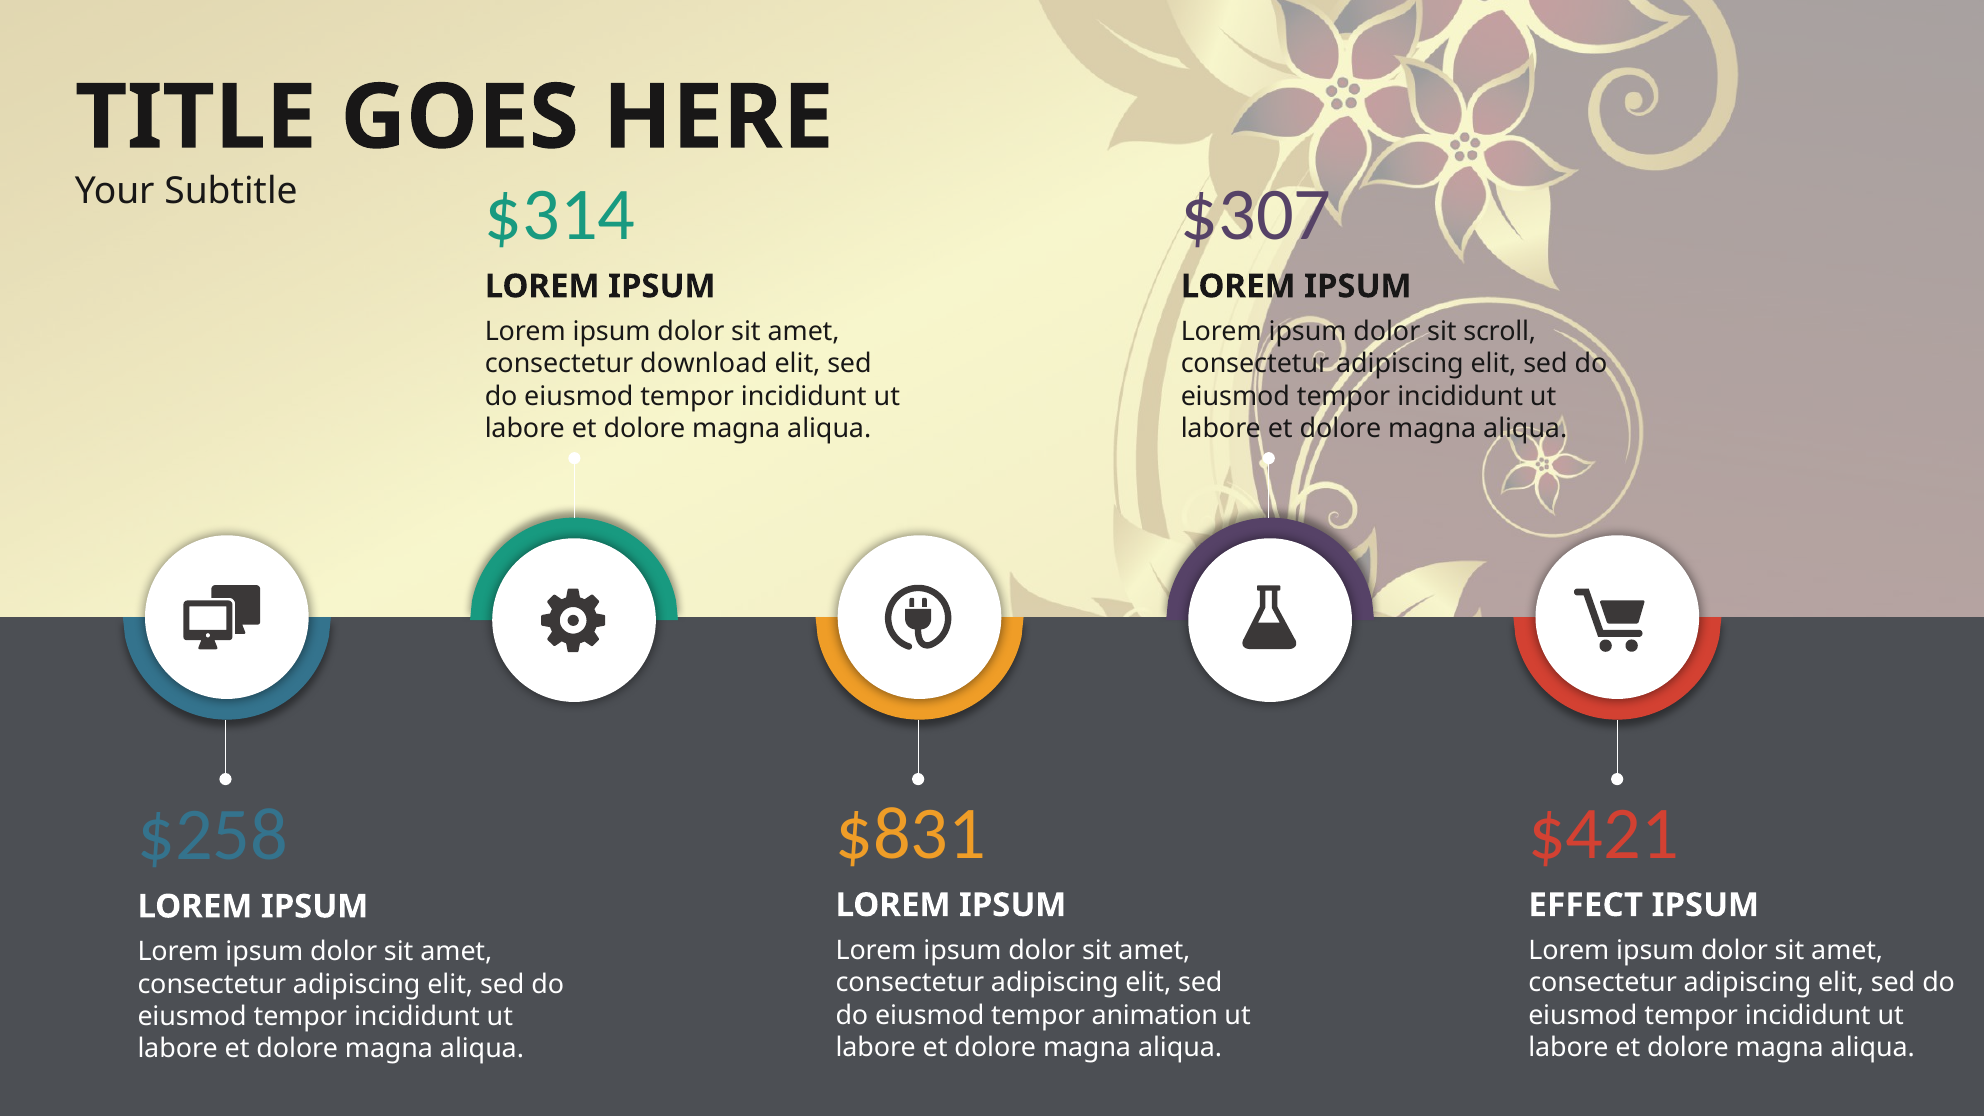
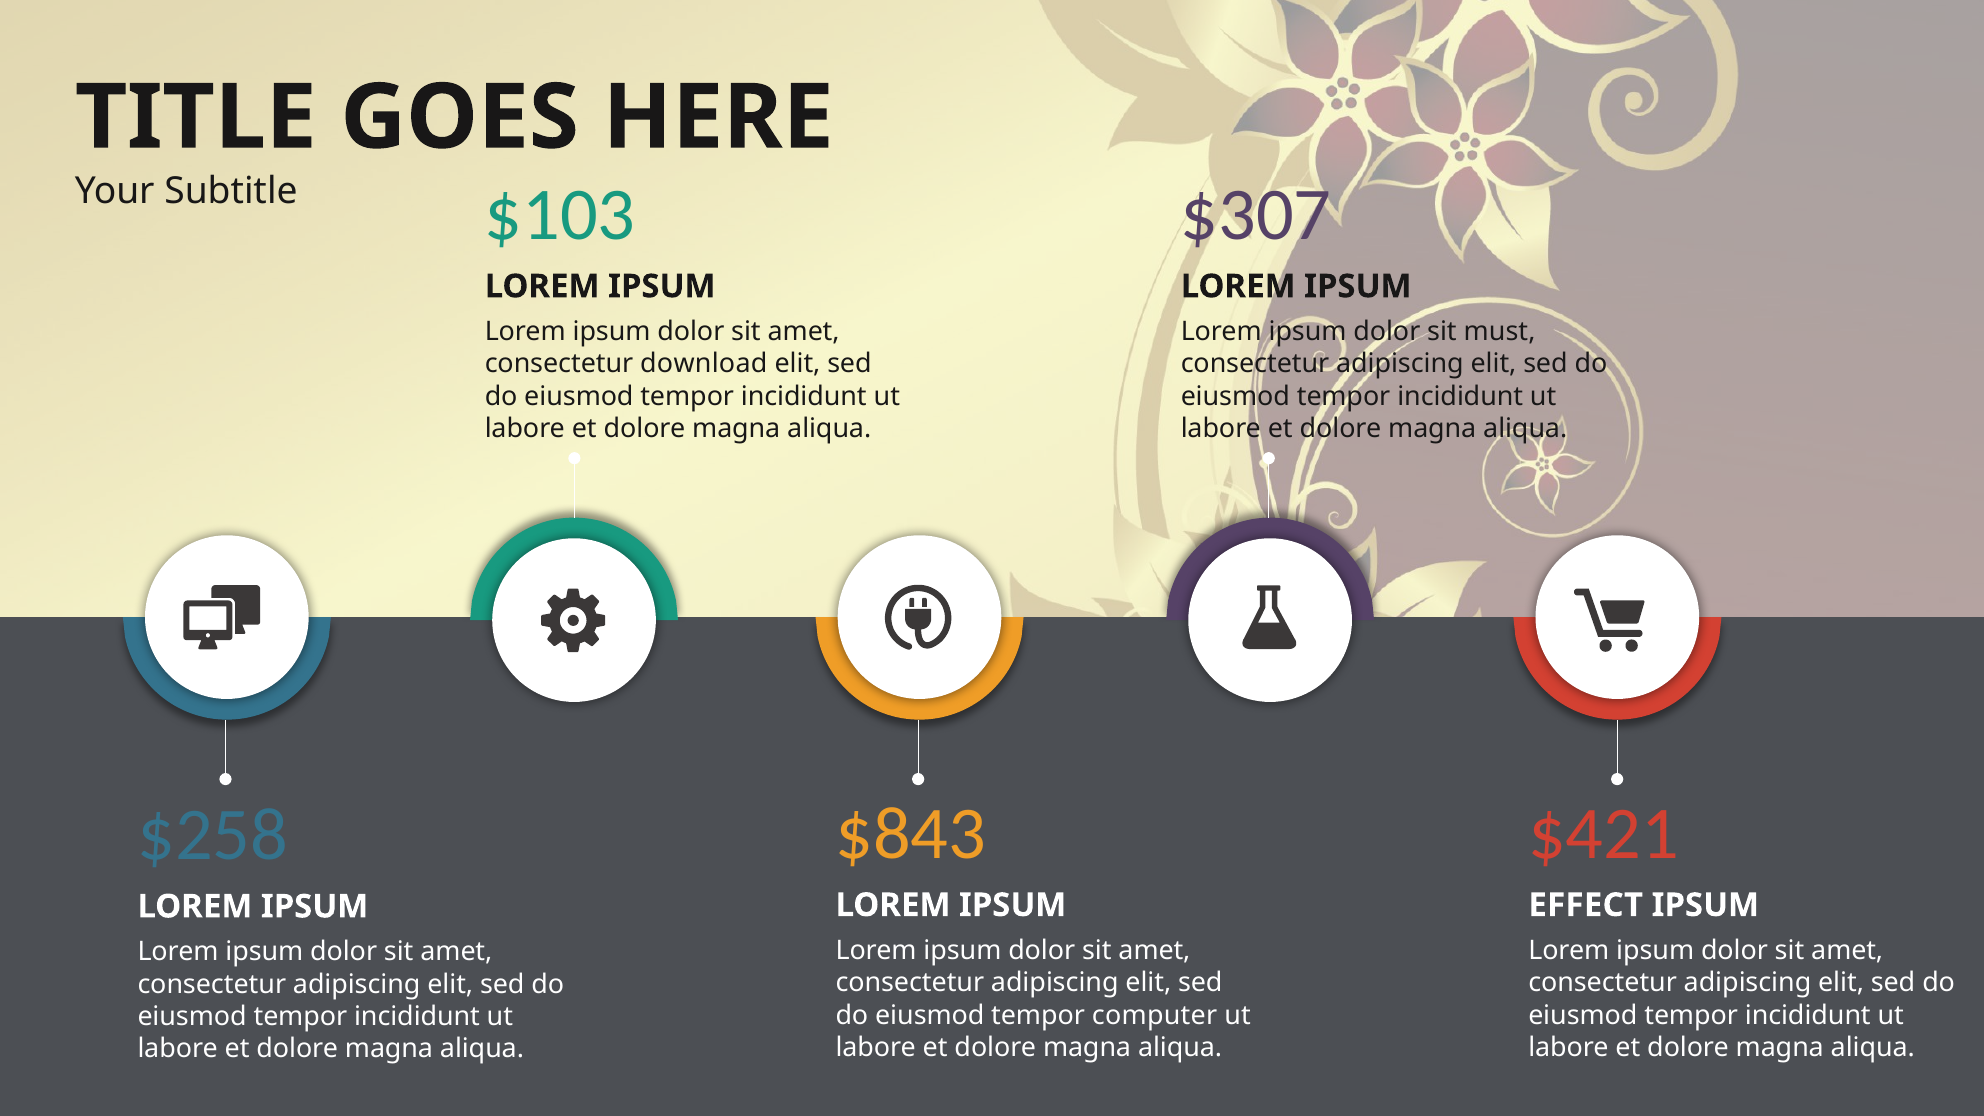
$314: $314 -> $103
scroll: scroll -> must
$831: $831 -> $843
animation: animation -> computer
